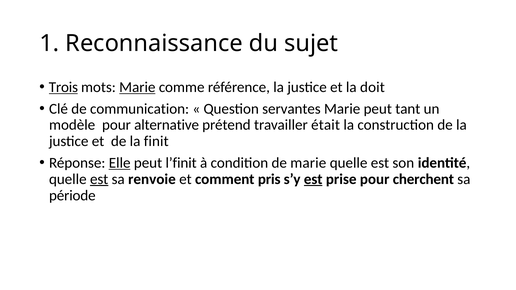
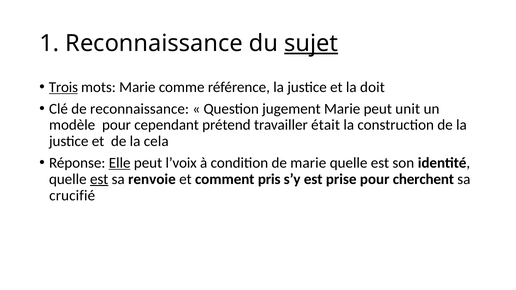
sujet underline: none -> present
Marie at (137, 87) underline: present -> none
de communication: communication -> reconnaissance
servantes: servantes -> jugement
tant: tant -> unit
alternative: alternative -> cependant
finit: finit -> cela
l’finit: l’finit -> l’voix
est at (313, 179) underline: present -> none
période: période -> crucifié
